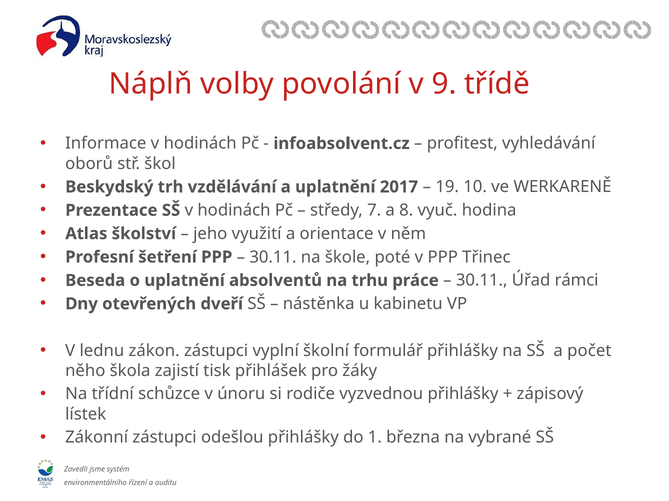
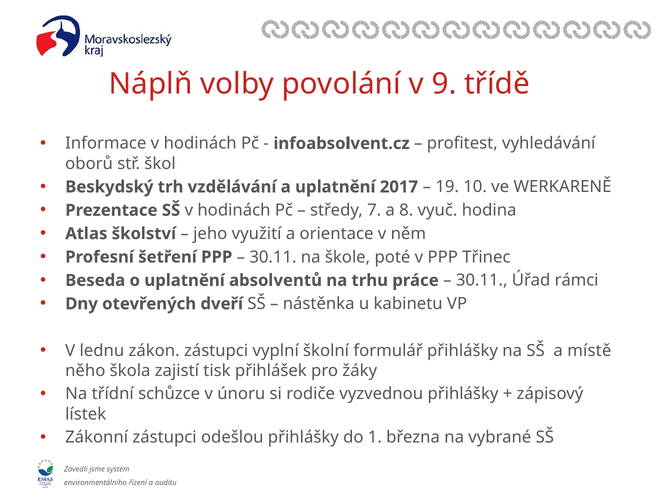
počet: počet -> místě
